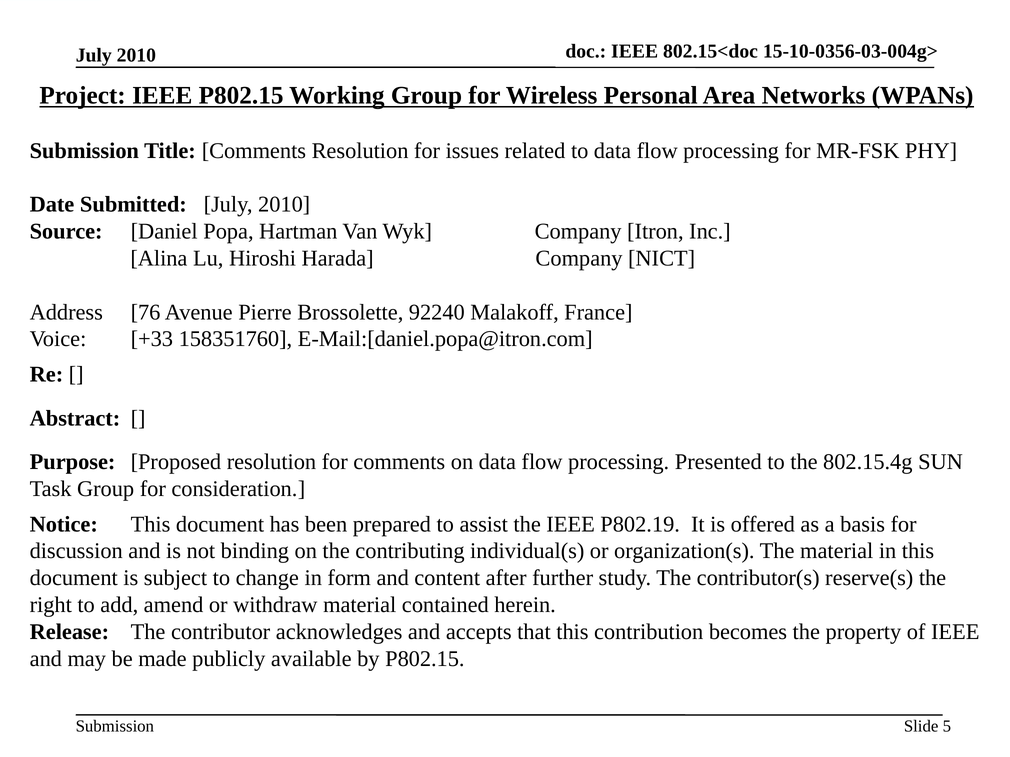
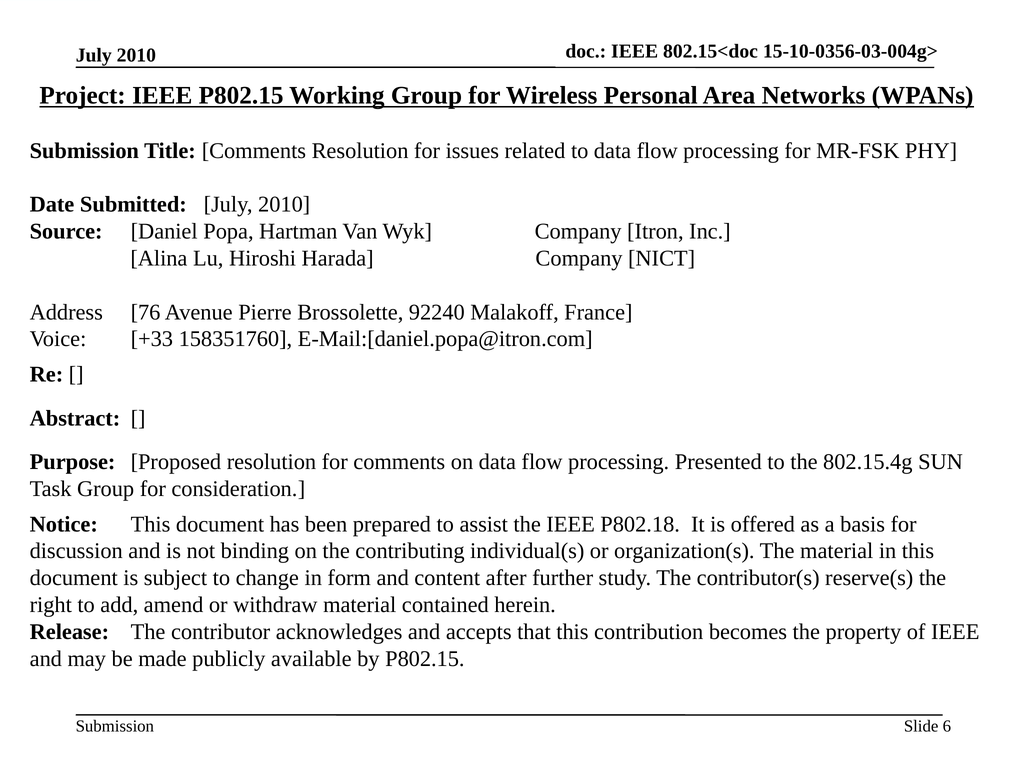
P802.19: P802.19 -> P802.18
5: 5 -> 6
